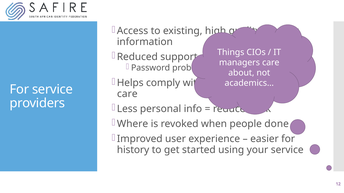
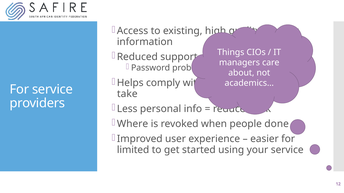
care at (127, 94): care -> take
history: history -> limited
